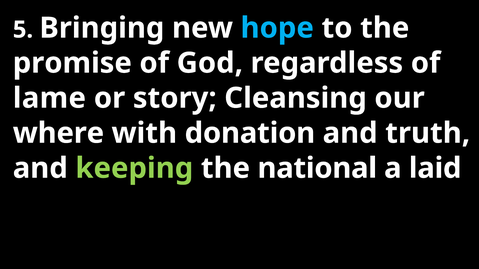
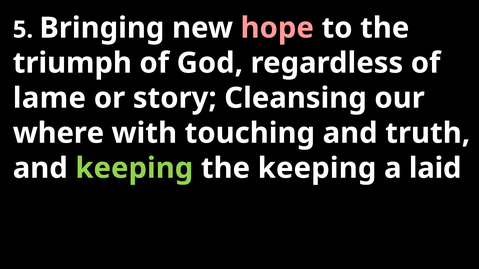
hope colour: light blue -> pink
promise: promise -> triumph
donation: donation -> touching
the national: national -> keeping
